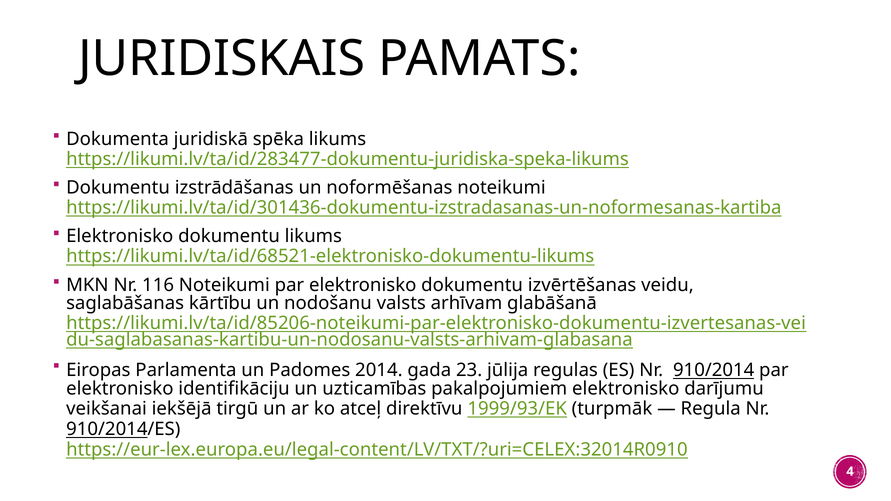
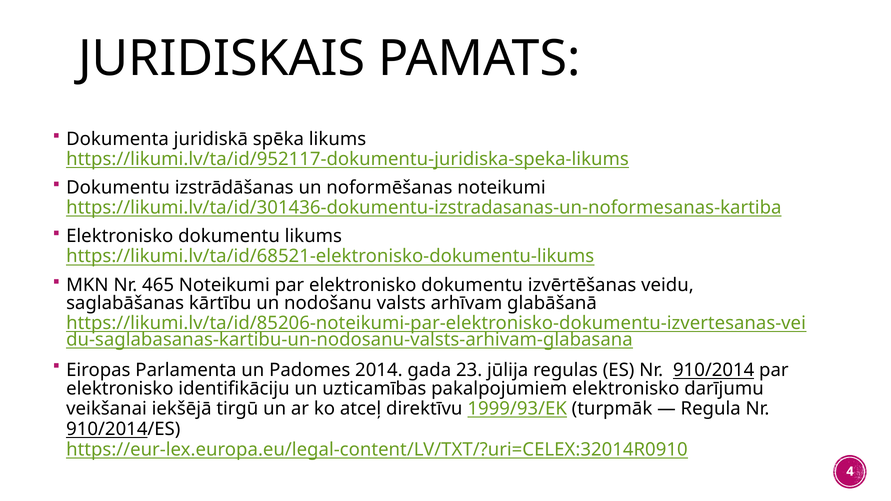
https://likumi.lv/ta/id/283477-dokumentu-juridiska-speka-likums: https://likumi.lv/ta/id/283477-dokumentu-juridiska-speka-likums -> https://likumi.lv/ta/id/952117-dokumentu-juridiska-speka-likums
116: 116 -> 465
